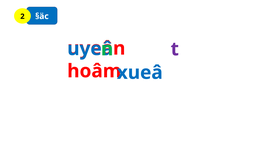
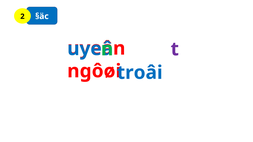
hoâm: hoâm -> ngôøi
xueâ: xueâ -> troâi
